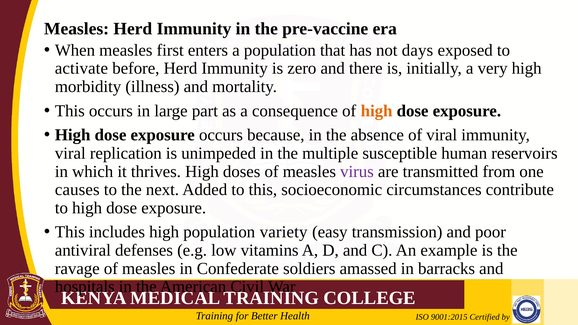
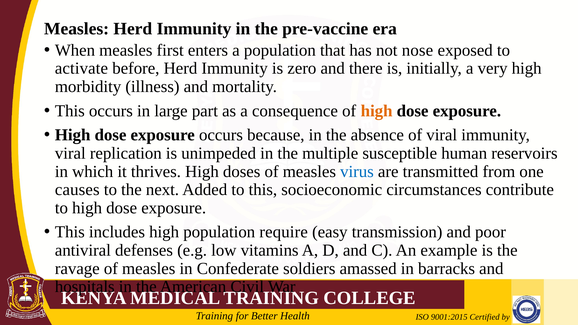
days: days -> nose
virus colour: purple -> blue
variety: variety -> require
